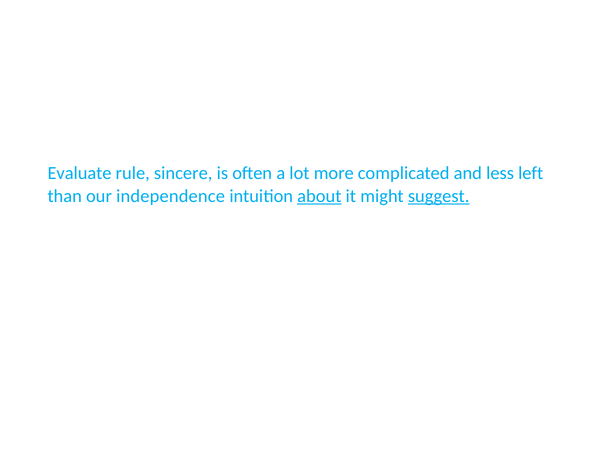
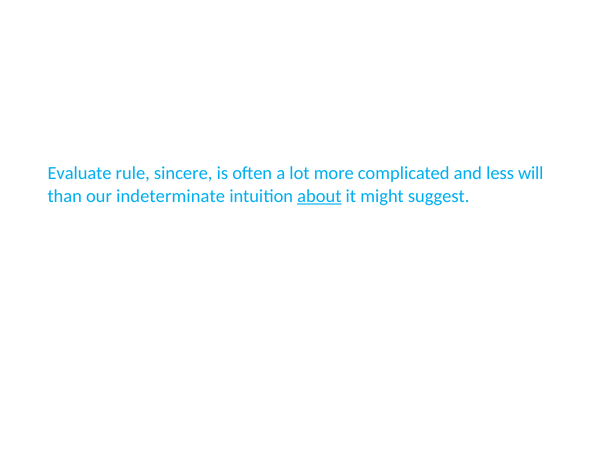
left: left -> will
independence: independence -> indeterminate
suggest underline: present -> none
